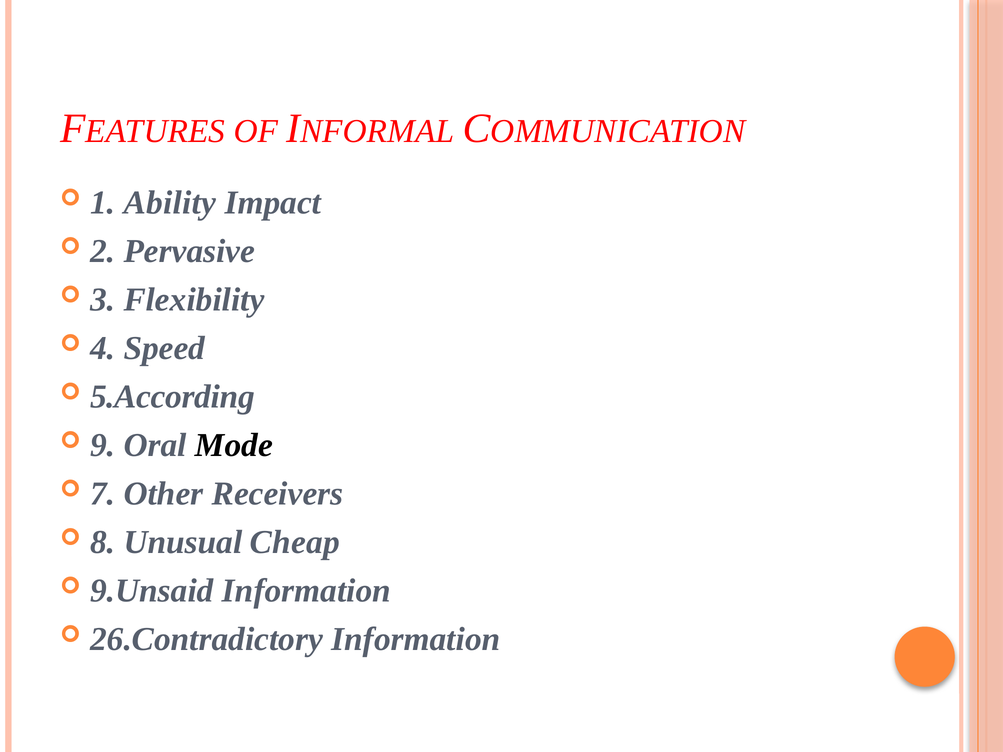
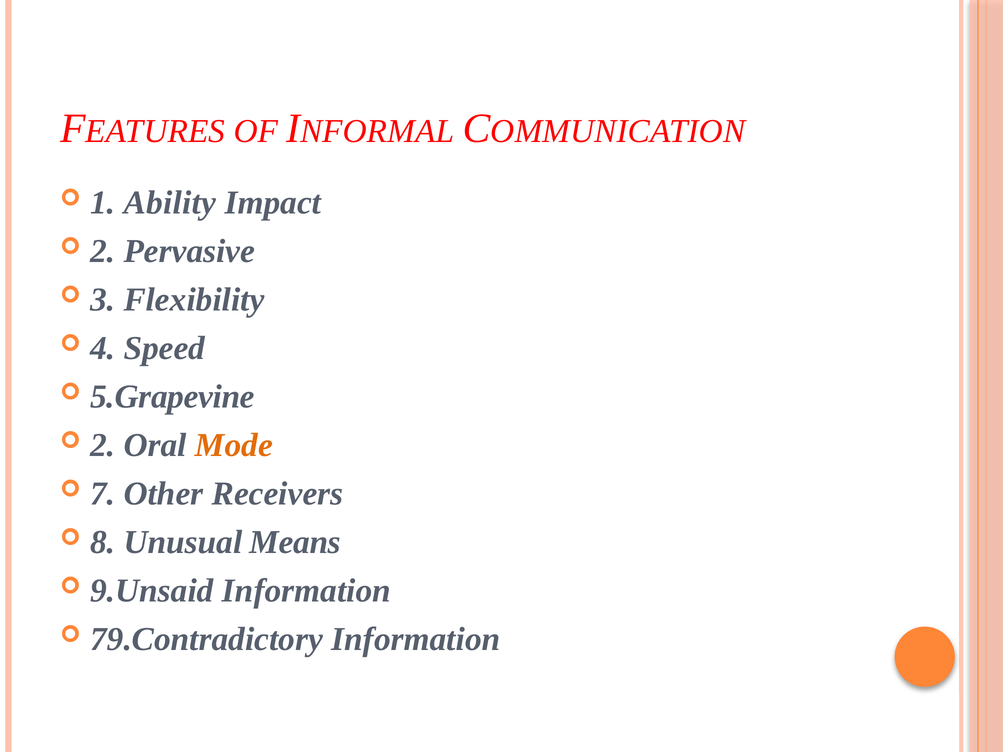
5.According: 5.According -> 5.Grapevine
9 at (103, 445): 9 -> 2
Mode colour: black -> orange
Cheap: Cheap -> Means
26.Contradictory: 26.Contradictory -> 79.Contradictory
